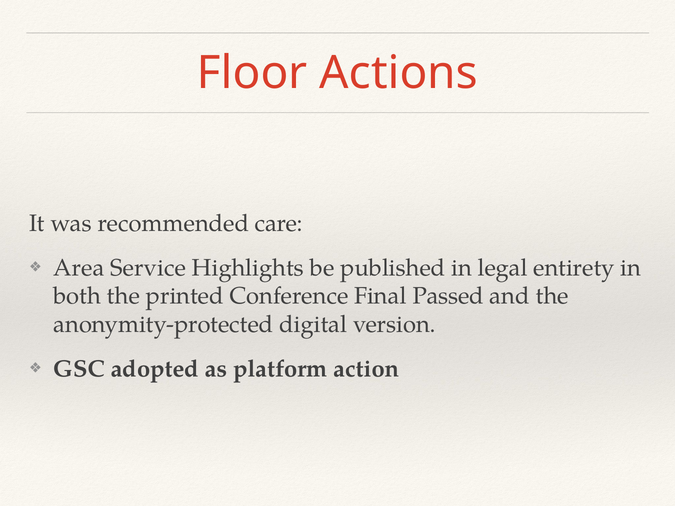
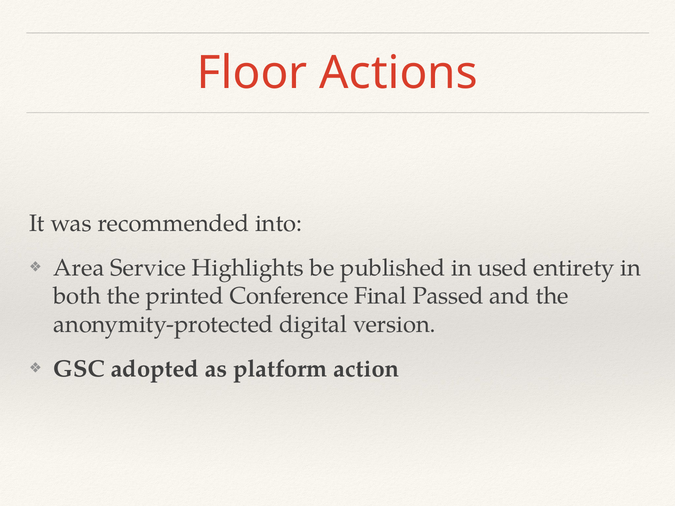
care: care -> into
legal: legal -> used
